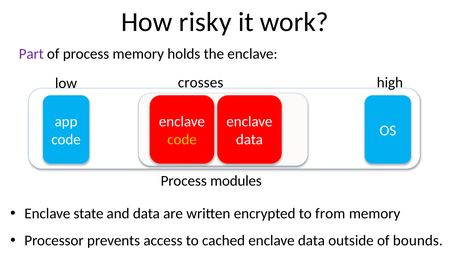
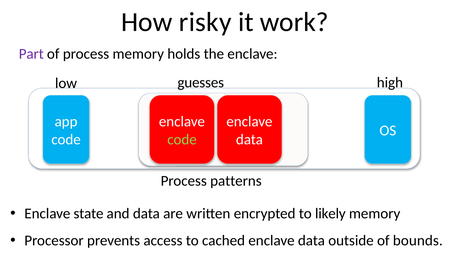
crosses: crosses -> guesses
code at (182, 140) colour: yellow -> light green
modules: modules -> patterns
from: from -> likely
